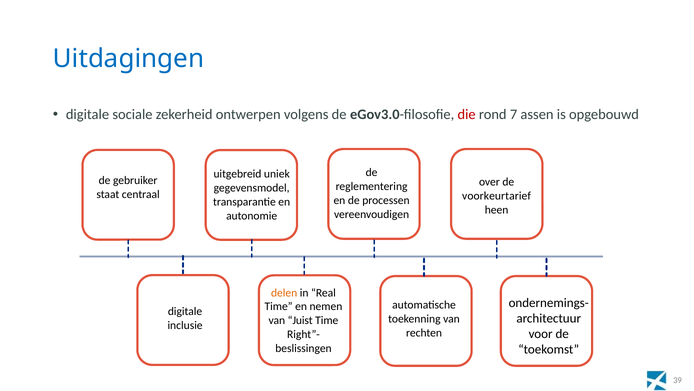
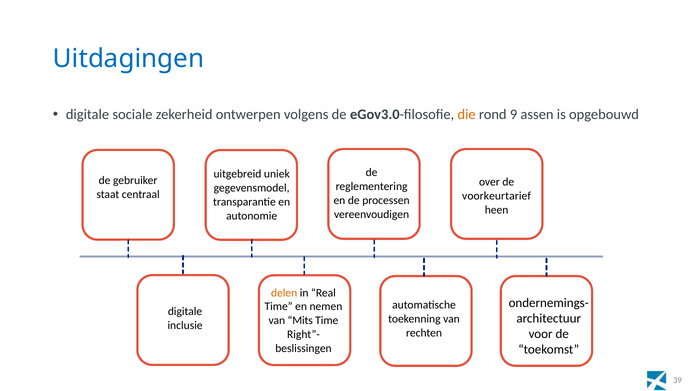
die colour: red -> orange
7: 7 -> 9
Juist: Juist -> Mits
